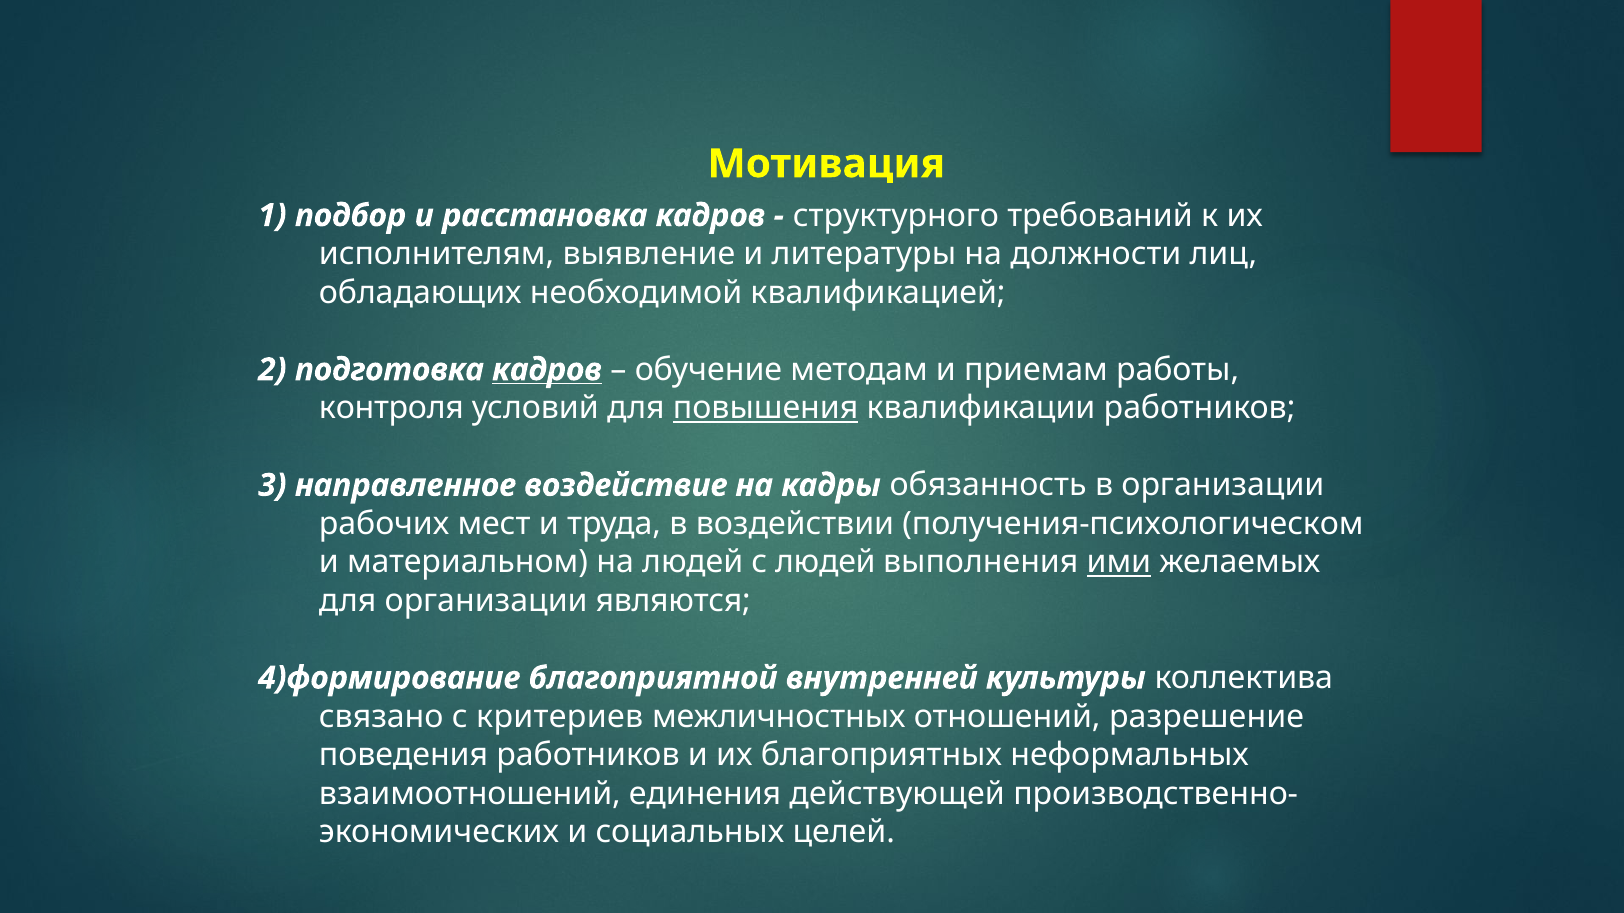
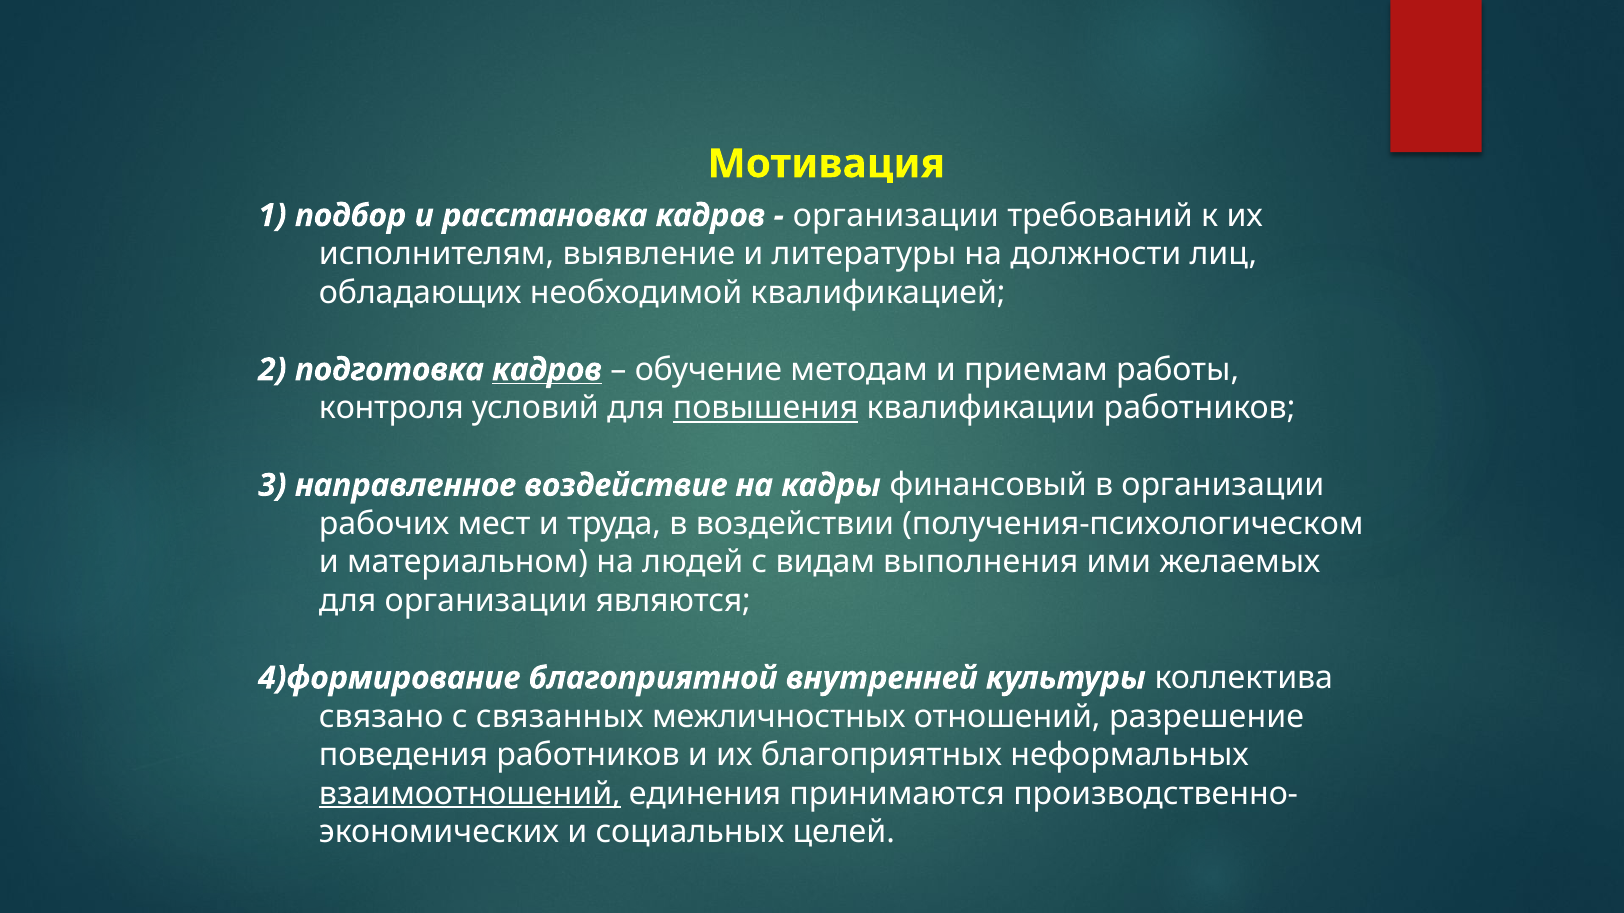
структурного at (896, 216): структурного -> организации
обязанность: обязанность -> финансовый
с людей: людей -> видам
ими underline: present -> none
критериев: критериев -> связанных
взаимоотношений underline: none -> present
действующей: действующей -> принимаются
